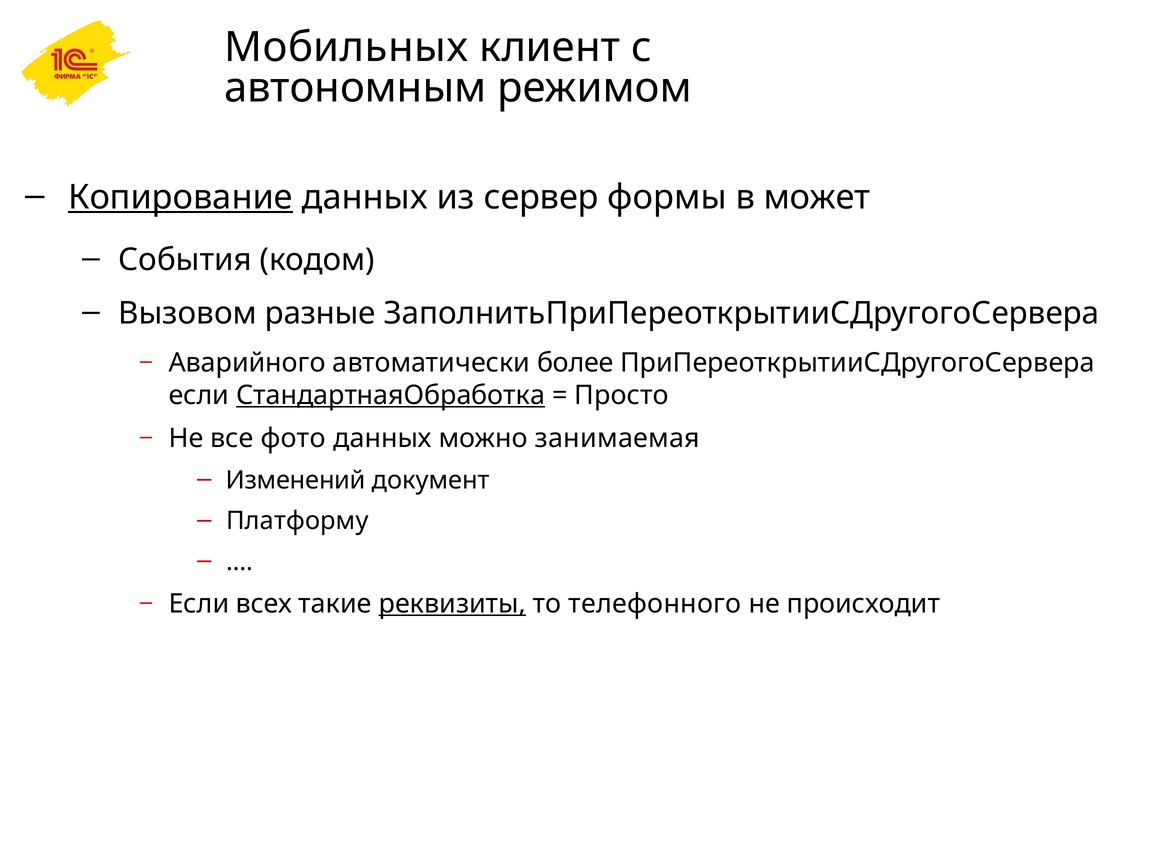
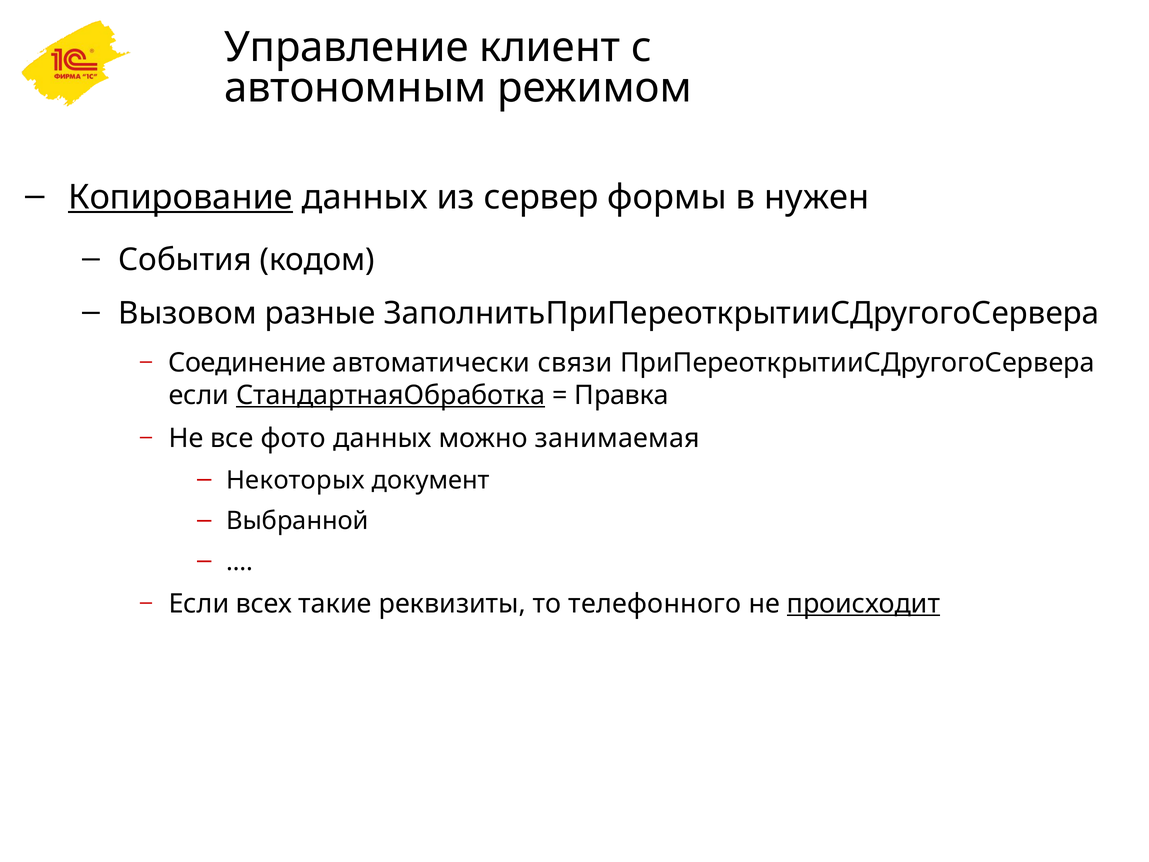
Мобильных: Мобильных -> Управление
может: может -> нужен
Аварийного: Аварийного -> Соединение
более: более -> связи
Просто: Просто -> Правка
Изменений: Изменений -> Некоторых
Платформу: Платформу -> Выбранной
реквизиты underline: present -> none
происходит underline: none -> present
